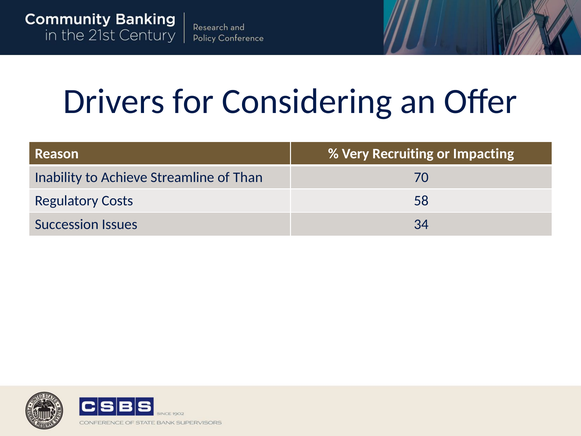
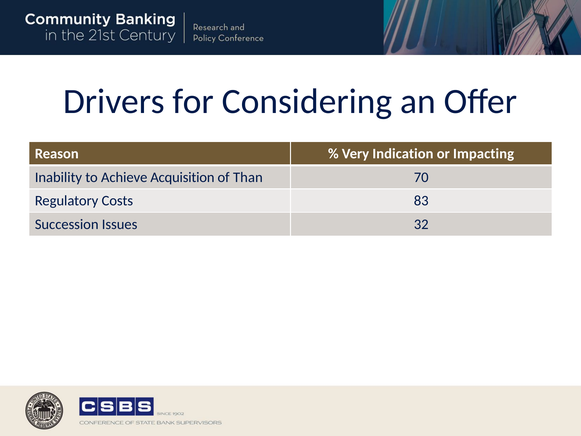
Recruiting: Recruiting -> Indication
Streamline: Streamline -> Acquisition
58: 58 -> 83
34: 34 -> 32
